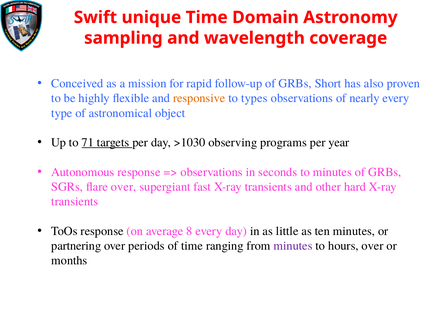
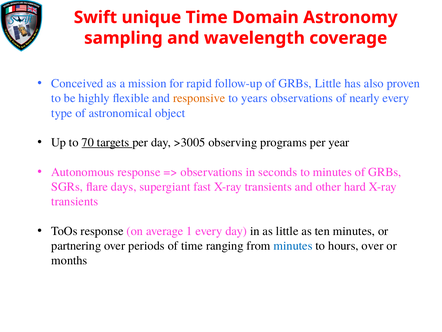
GRBs Short: Short -> Little
types: types -> years
71: 71 -> 70
>1030: >1030 -> >3005
flare over: over -> days
8: 8 -> 1
minutes at (293, 245) colour: purple -> blue
